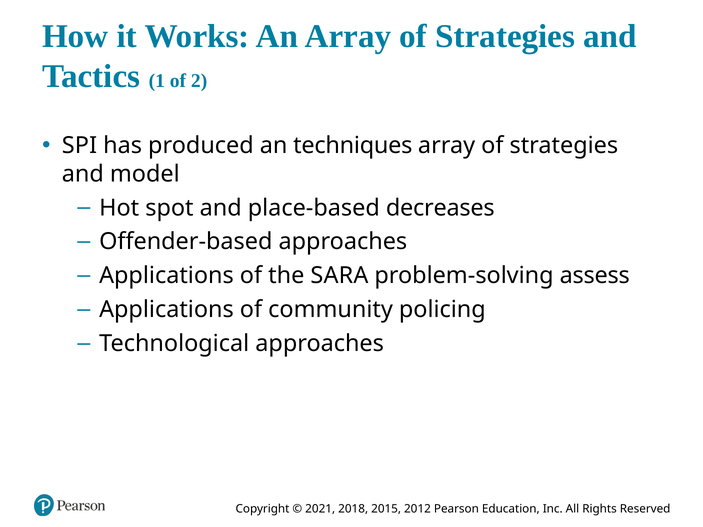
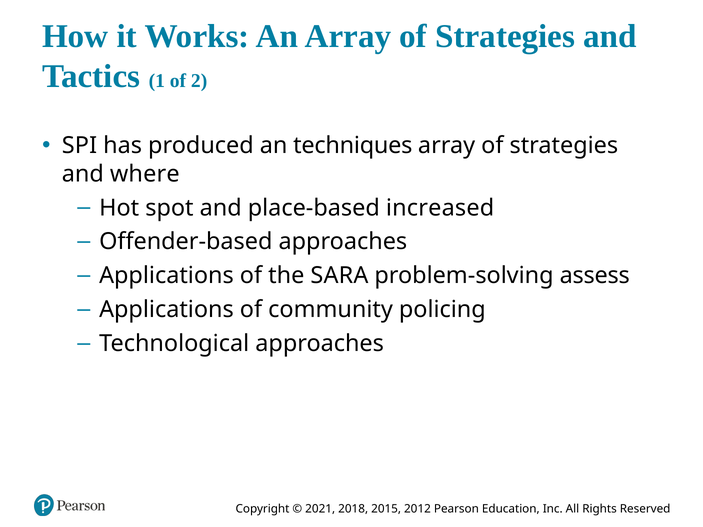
model: model -> where
decreases: decreases -> increased
